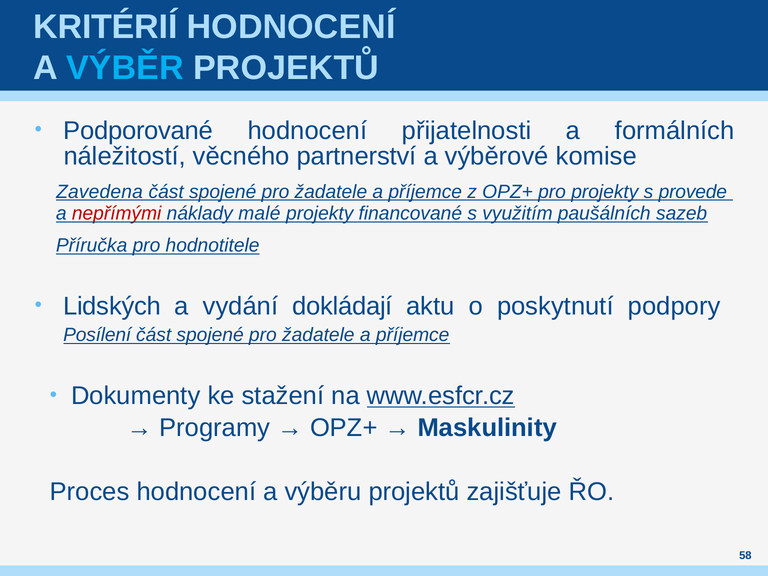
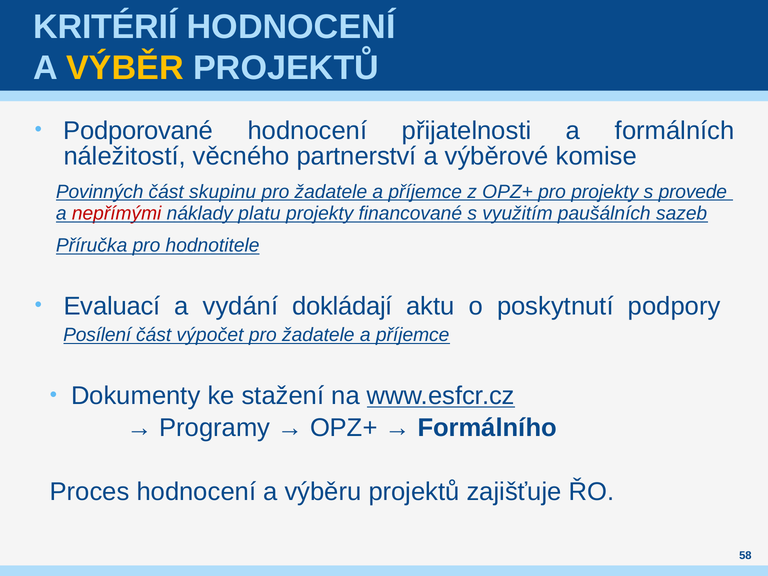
VÝBĚR colour: light blue -> yellow
Zavedena: Zavedena -> Povinných
spojené at (223, 192): spojené -> skupinu
malé: malé -> platu
Lidských: Lidských -> Evaluací
spojené at (210, 335): spojené -> výpočet
Maskulinity: Maskulinity -> Formálního
